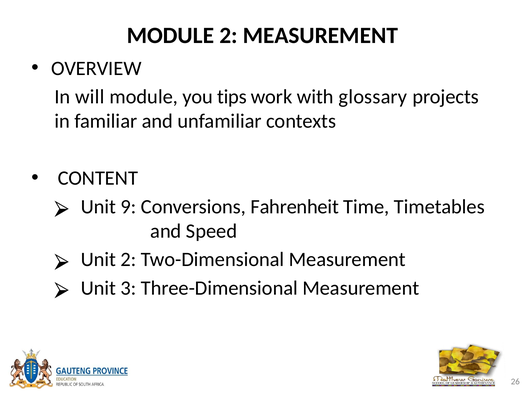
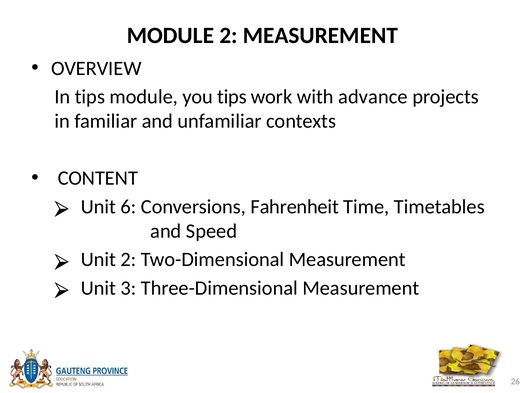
In will: will -> tips
glossary: glossary -> advance
9: 9 -> 6
